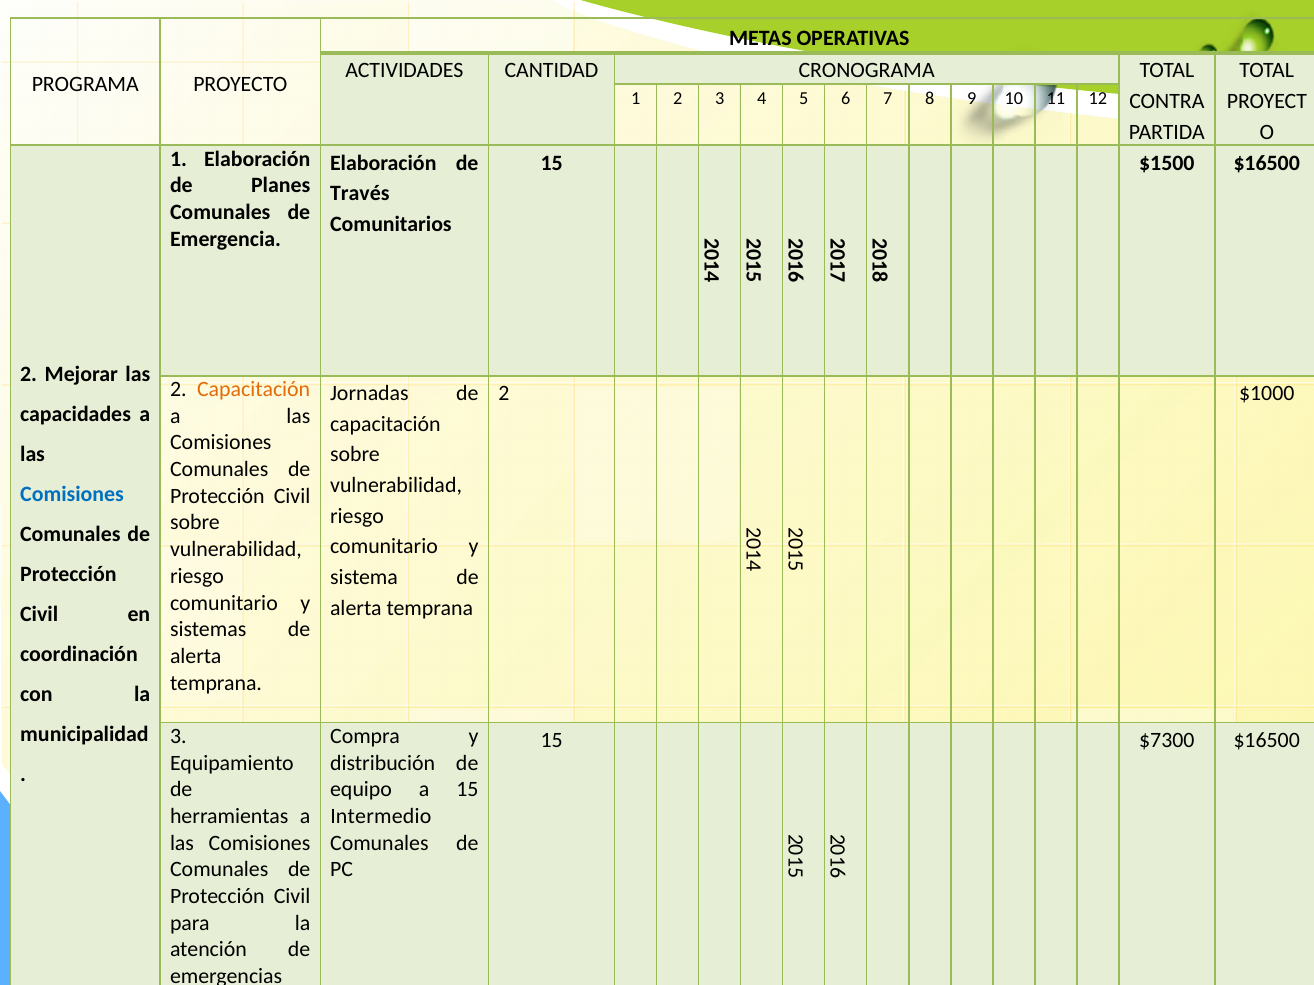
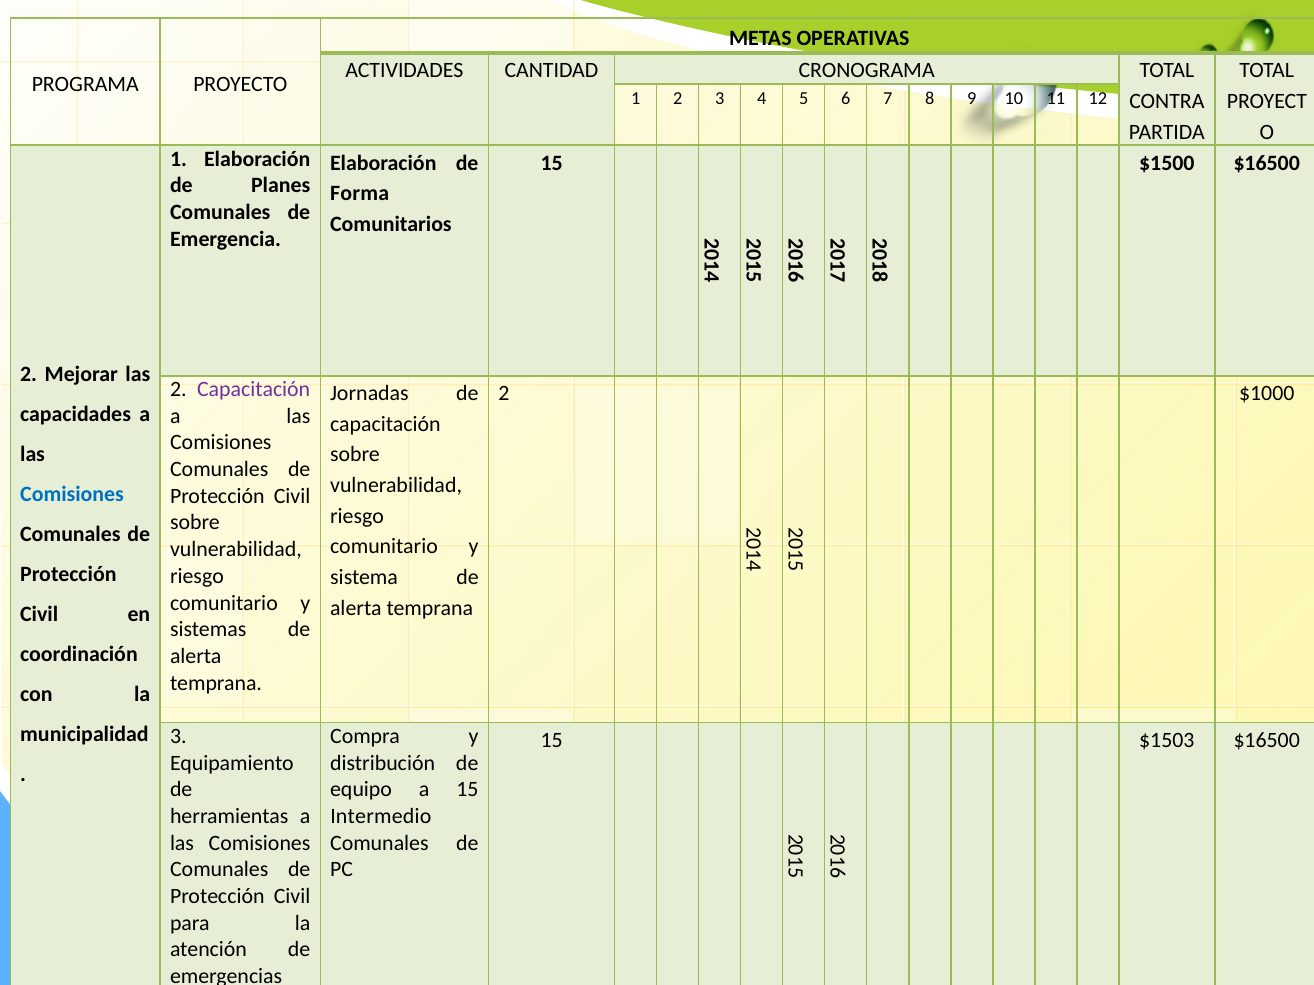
Través: Través -> Forma
Capacitación at (254, 390) colour: orange -> purple
$7300: $7300 -> $1503
